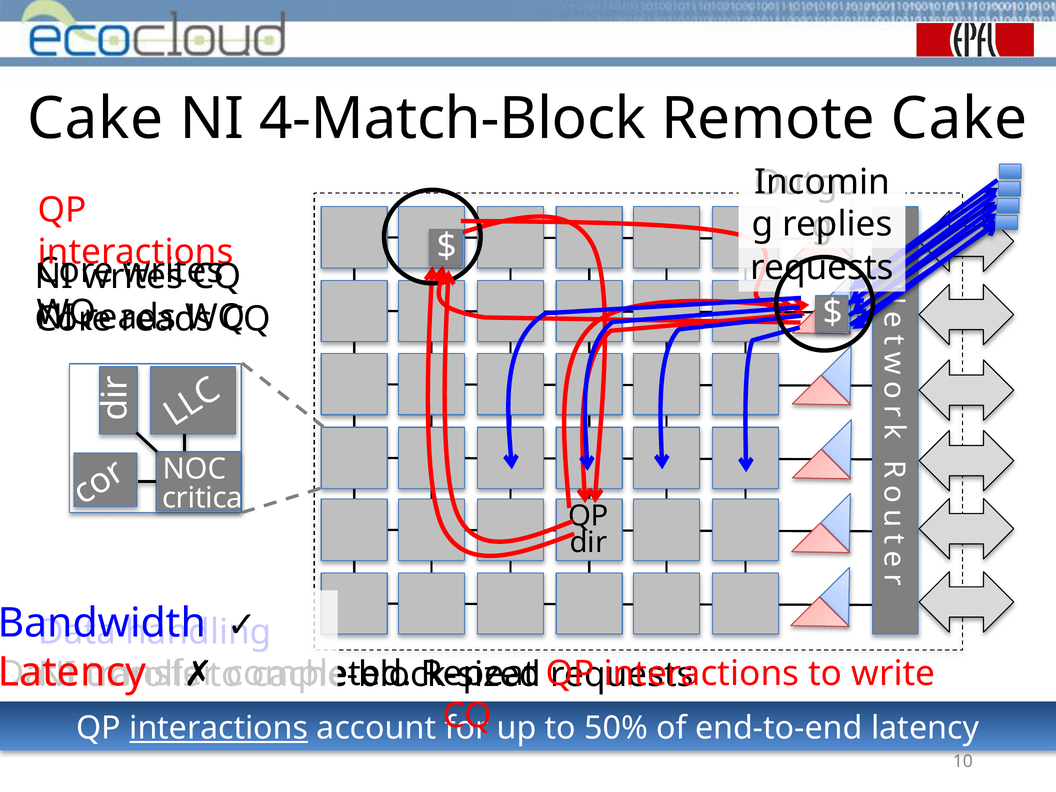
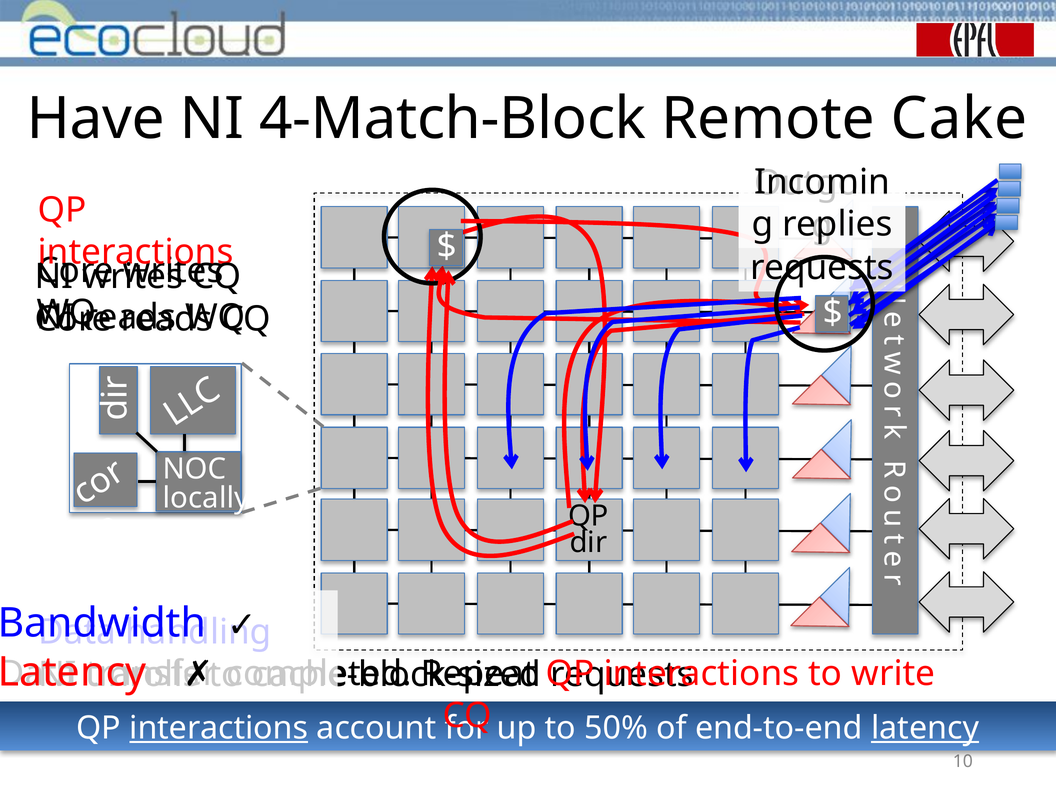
Cake at (95, 119): Cake -> Have
critical: critical -> locally
latency at (925, 728) underline: none -> present
